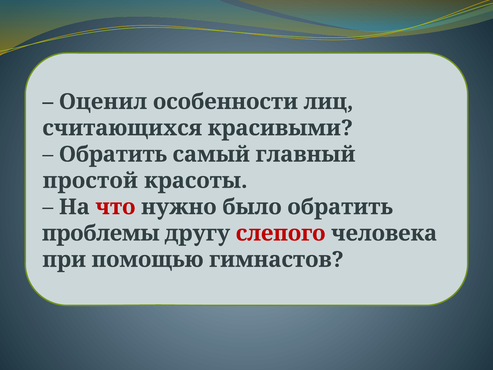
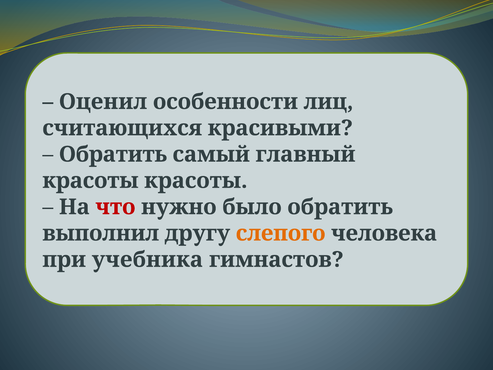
простой at (90, 181): простой -> красоты
проблемы: проблемы -> выполнил
слепого colour: red -> orange
помощью: помощью -> учебника
